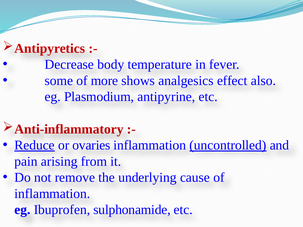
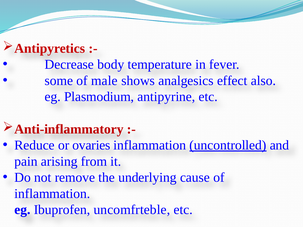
more: more -> male
Reduce underline: present -> none
sulphonamide: sulphonamide -> uncomfrteble
